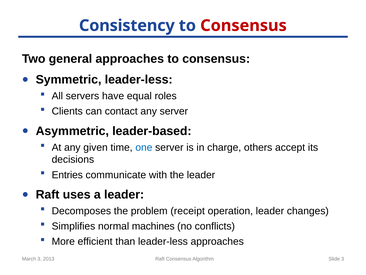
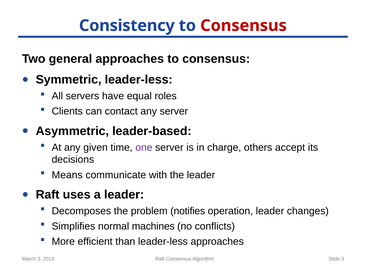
one colour: blue -> purple
Entries: Entries -> Means
receipt: receipt -> notifies
